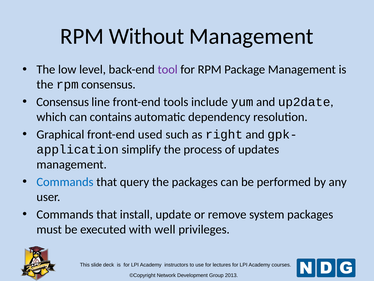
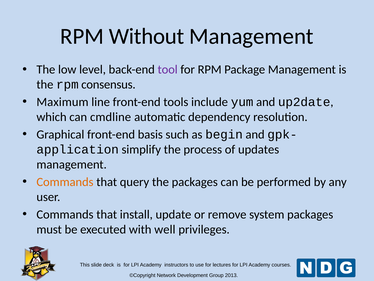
Consensus at (63, 102): Consensus -> Maximum
contains: contains -> cmdline
used: used -> basis
right: right -> begin
Commands at (65, 182) colour: blue -> orange
